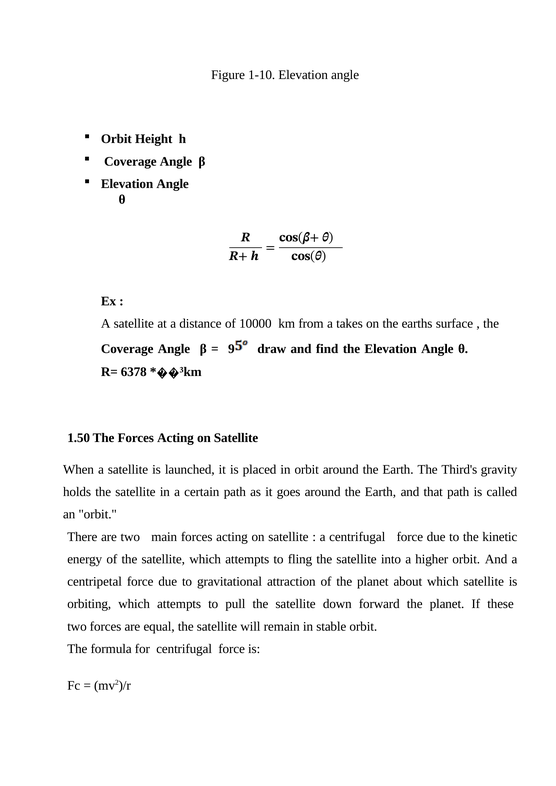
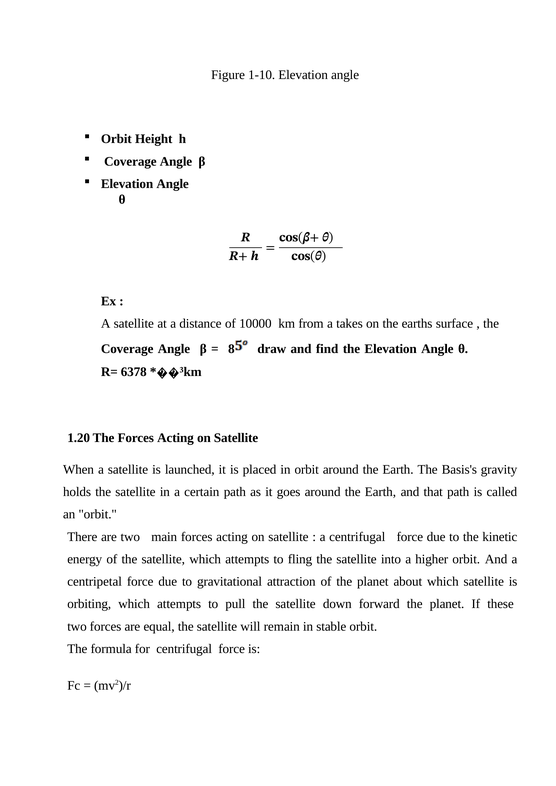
9: 9 -> 8
1.50: 1.50 -> 1.20
Third's: Third's -> Basis's
